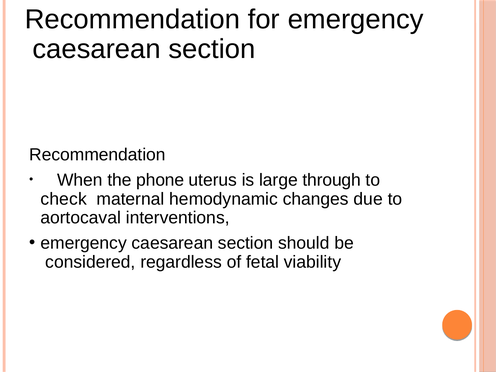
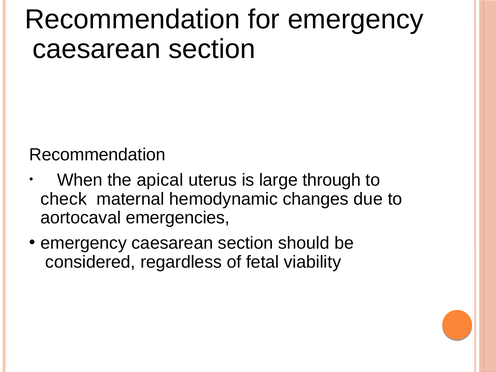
phone: phone -> apical
interventions: interventions -> emergencies
